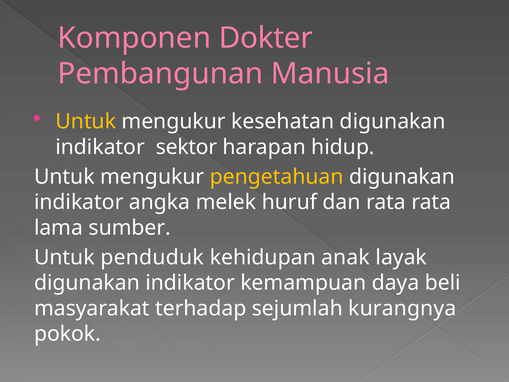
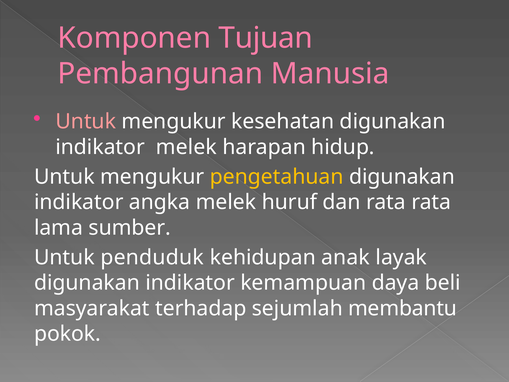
Dokter: Dokter -> Tujuan
Untuk at (86, 122) colour: yellow -> pink
indikator sektor: sektor -> melek
kurangnya: kurangnya -> membantu
